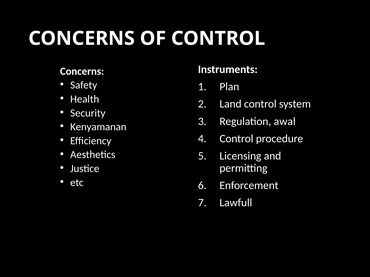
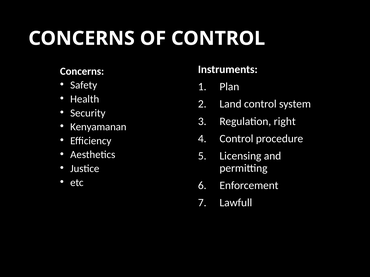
awal: awal -> right
